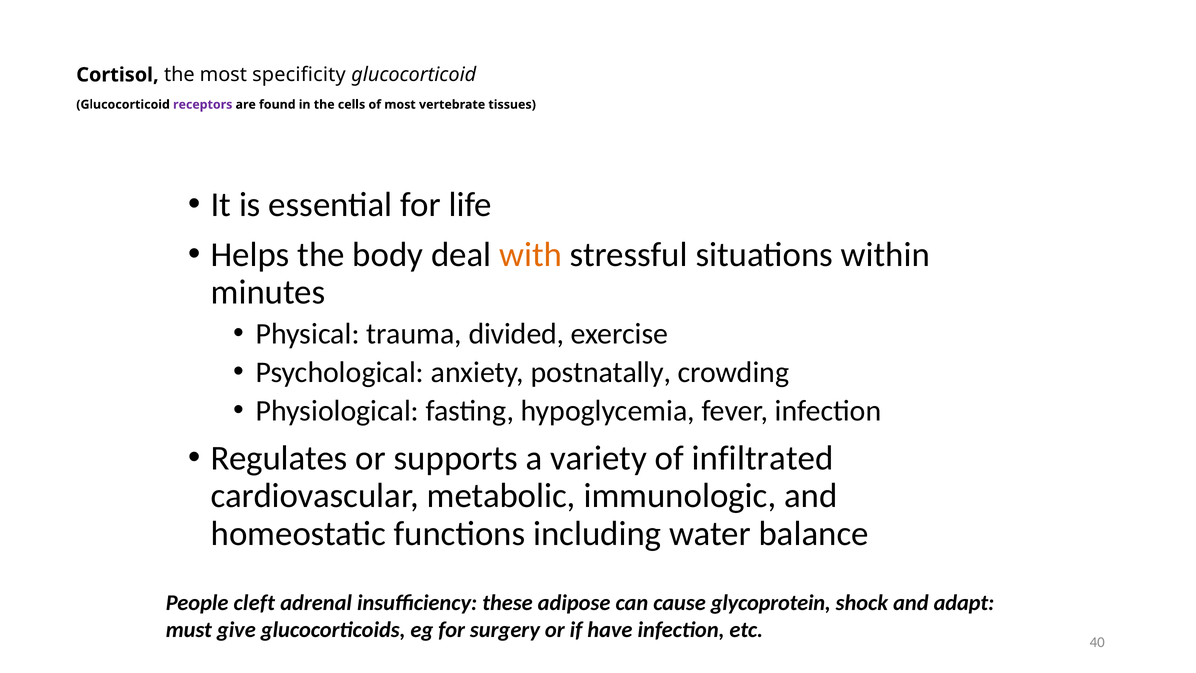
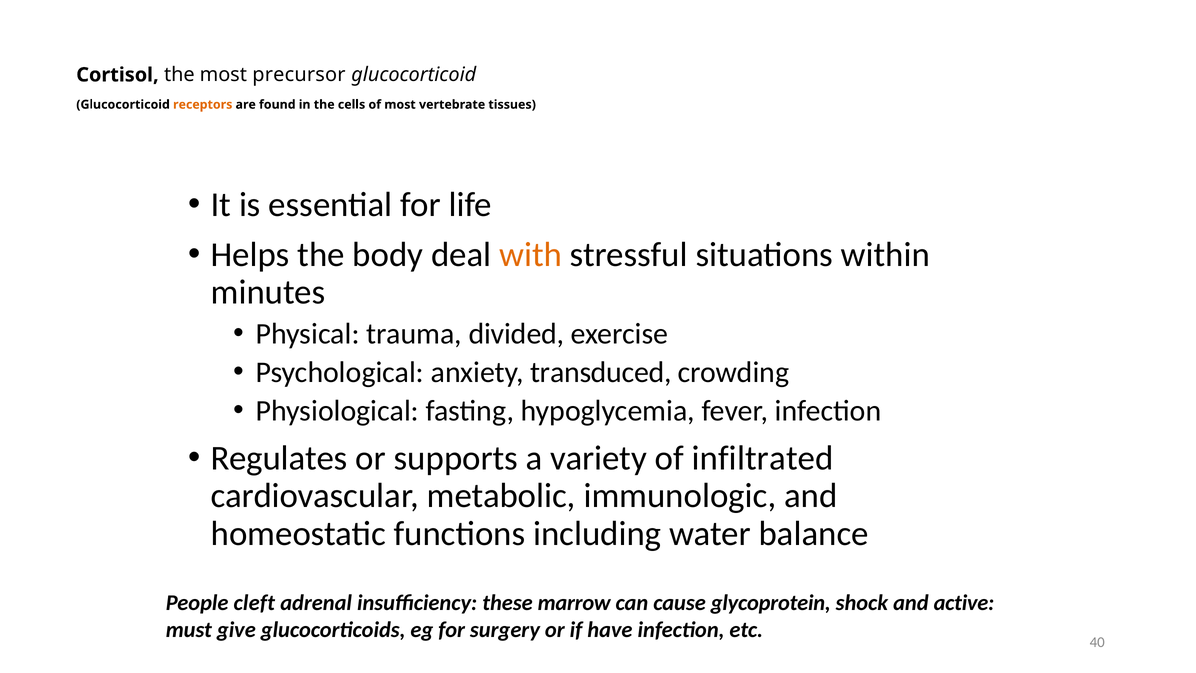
specificity: specificity -> precursor
receptors colour: purple -> orange
postnatally: postnatally -> transduced
adipose: adipose -> marrow
adapt: adapt -> active
